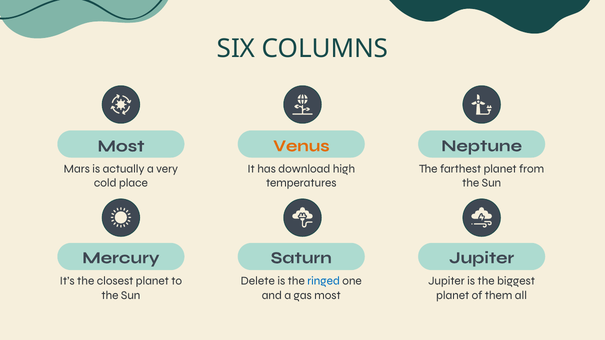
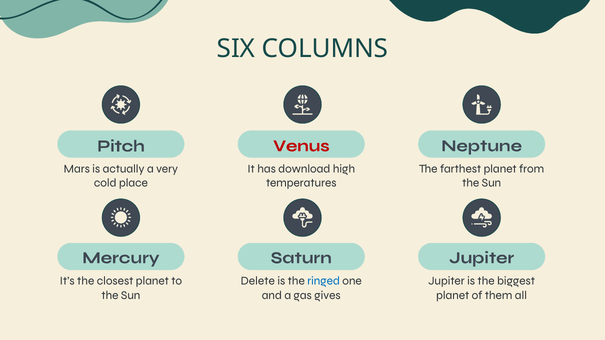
Venus colour: orange -> red
Most at (121, 146): Most -> Pitch
gas most: most -> gives
